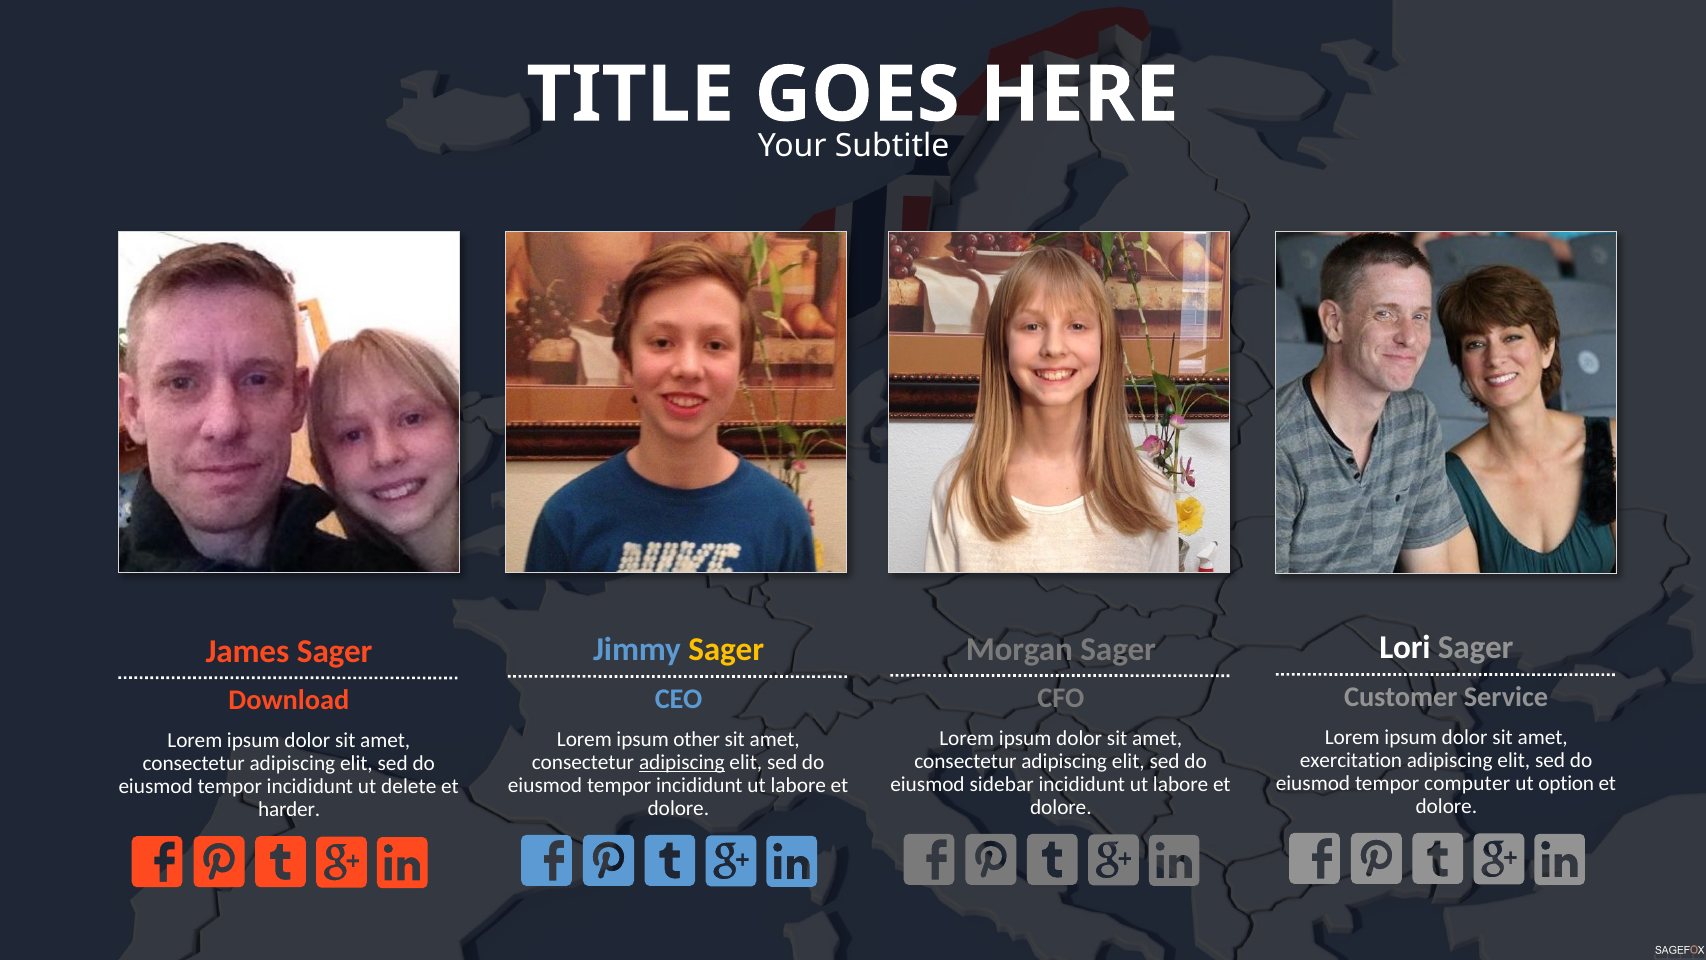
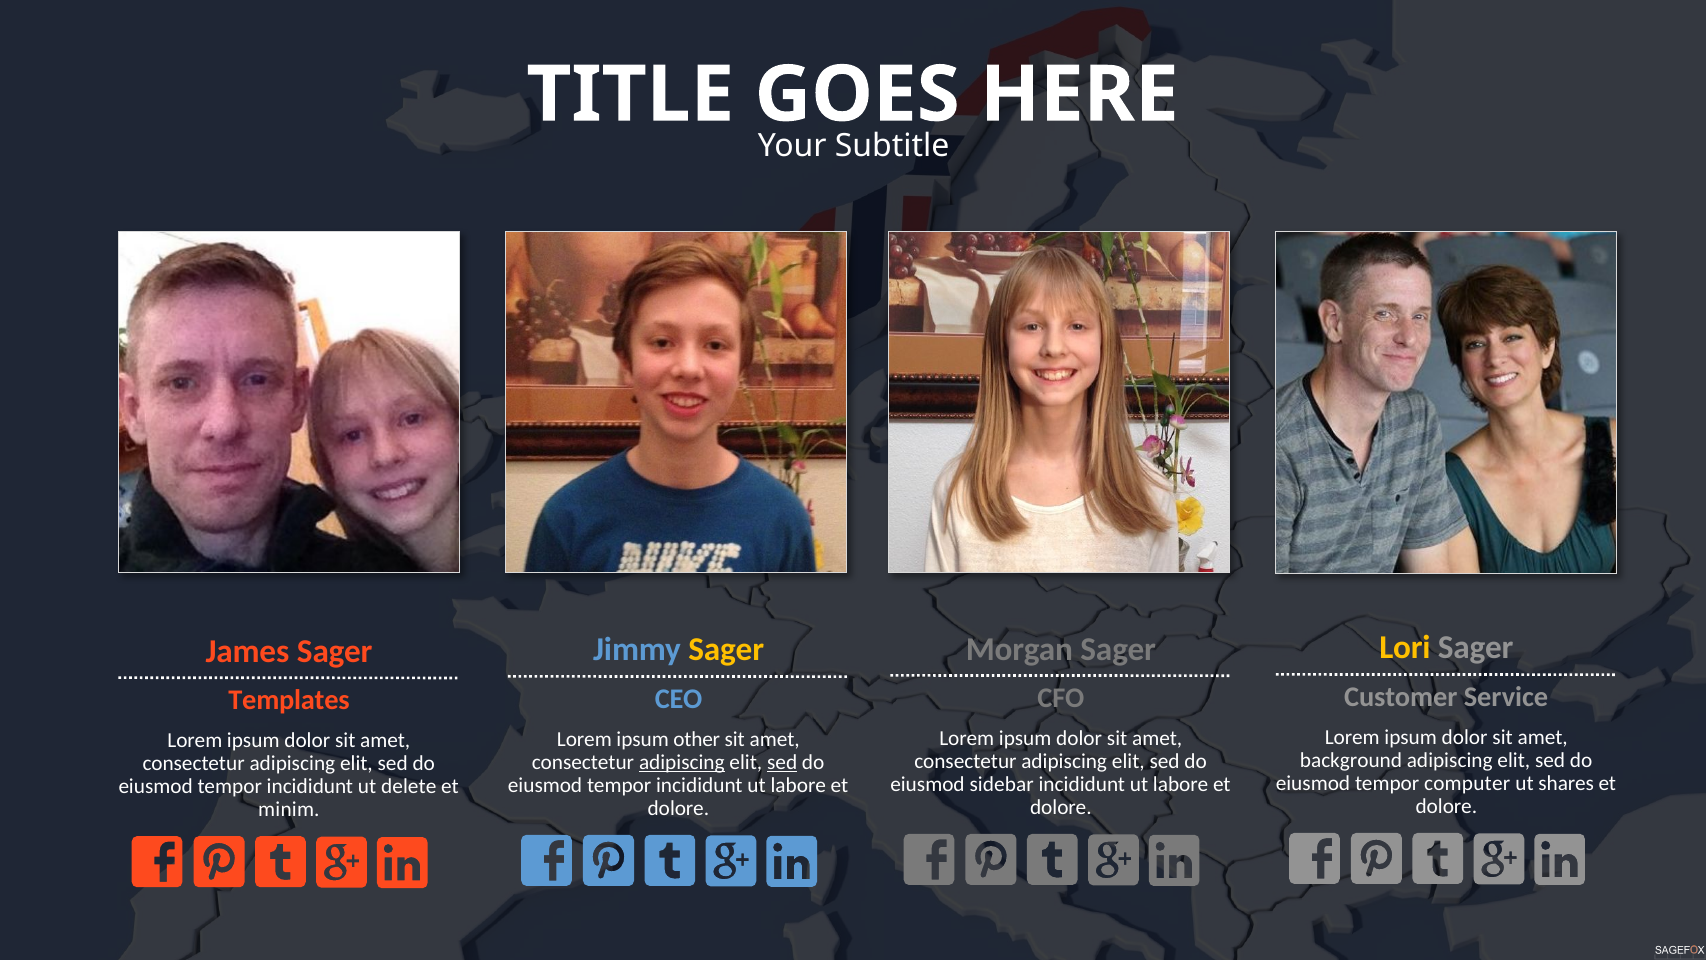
Lori colour: white -> yellow
Download: Download -> Templates
exercitation: exercitation -> background
sed at (782, 762) underline: none -> present
option: option -> shares
harder: harder -> minim
